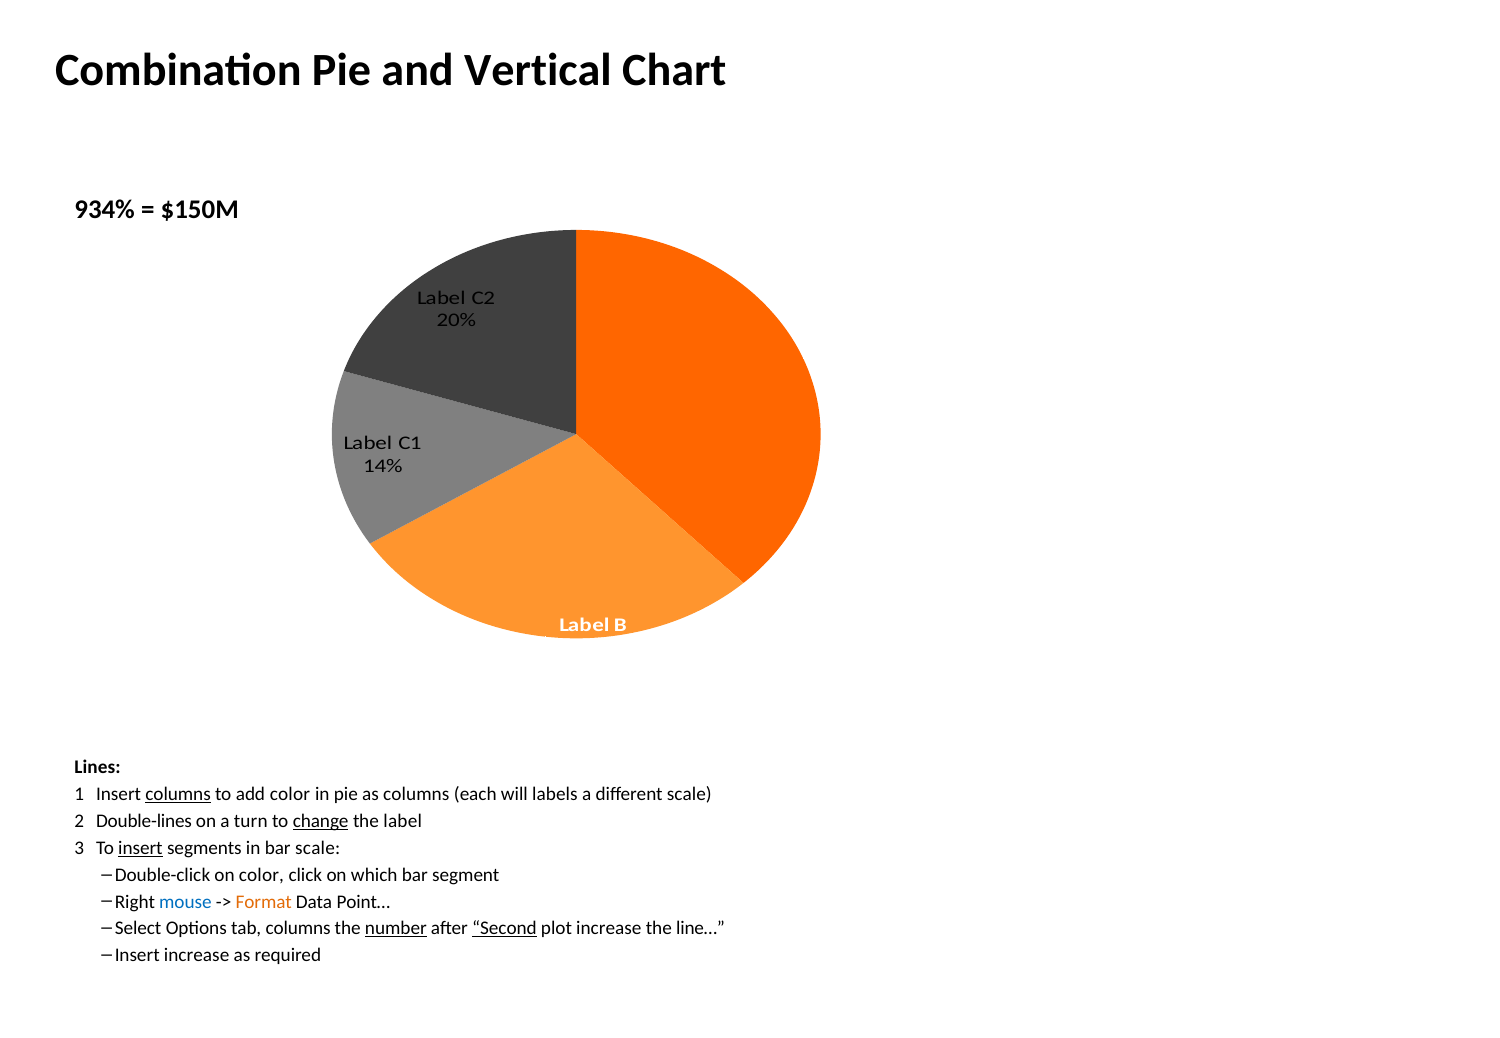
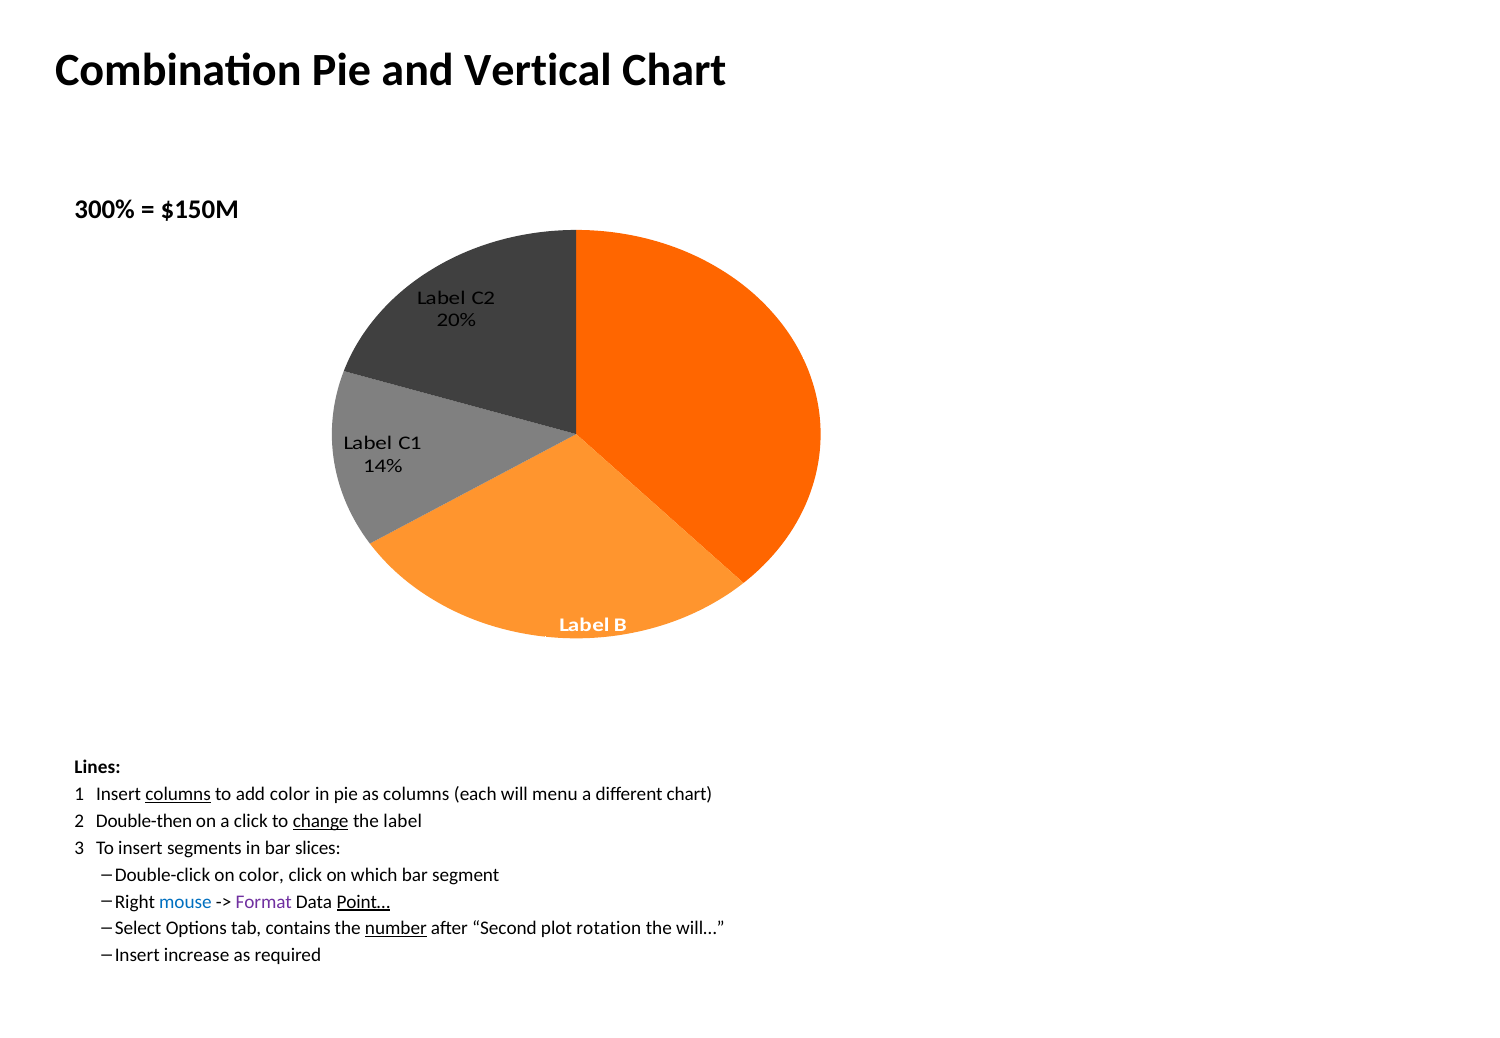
934%: 934% -> 300%
labels: labels -> menu
different scale: scale -> chart
Double-lines: Double-lines -> Double-then
a turn: turn -> click
insert at (140, 848) underline: present -> none
bar scale: scale -> slices
Format colour: orange -> purple
Point… underline: none -> present
tab columns: columns -> contains
Second underline: present -> none
plot increase: increase -> rotation
line…: line… -> will…
